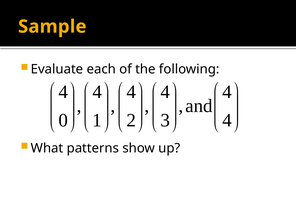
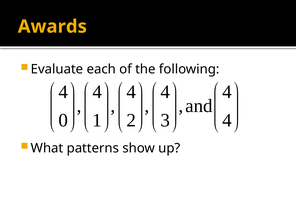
Sample: Sample -> Awards
